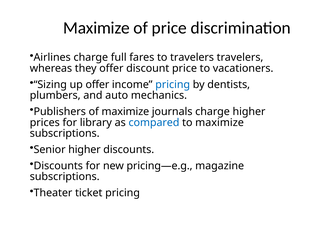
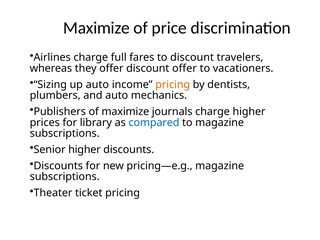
to travelers: travelers -> discount
discount price: price -> offer
up offer: offer -> auto
pricing at (173, 85) colour: blue -> orange
to maximize: maximize -> magazine
